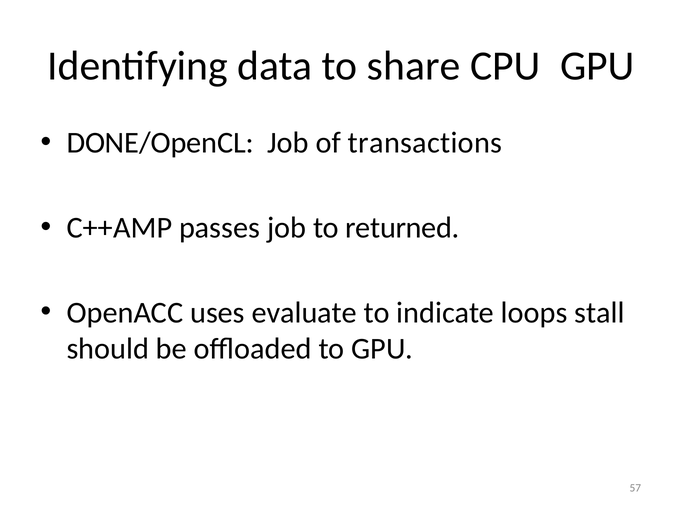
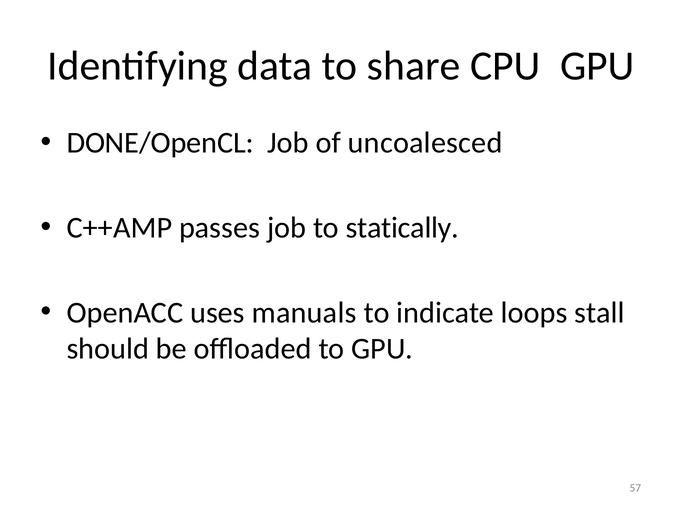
transactions: transactions -> uncoalesced
returned: returned -> statically
evaluate: evaluate -> manuals
